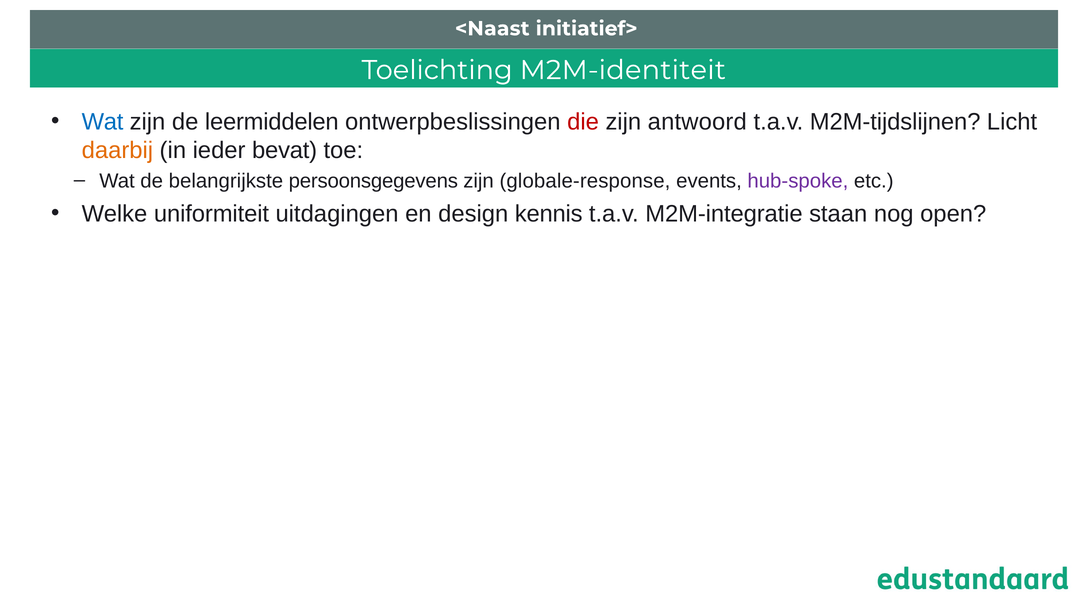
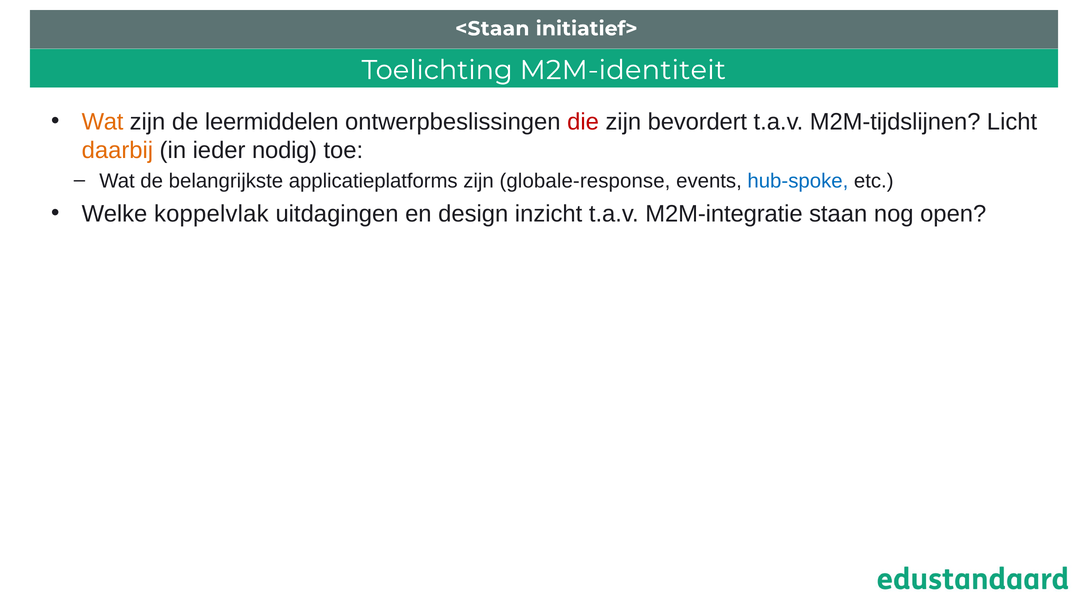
<Naast: <Naast -> <Staan
Wat at (103, 122) colour: blue -> orange
antwoord: antwoord -> bevordert
bevat: bevat -> nodig
persoonsgegevens: persoonsgegevens -> applicatieplatforms
hub-spoke colour: purple -> blue
uniformiteit: uniformiteit -> koppelvlak
kennis: kennis -> inzicht
